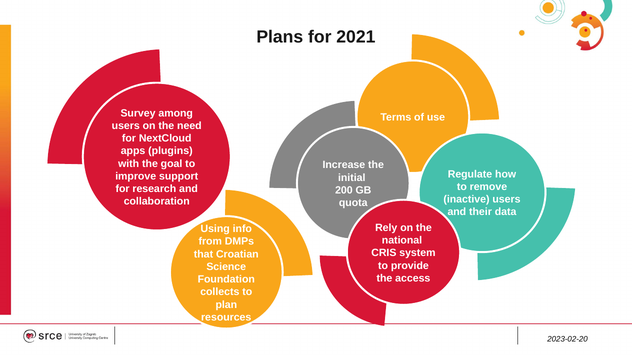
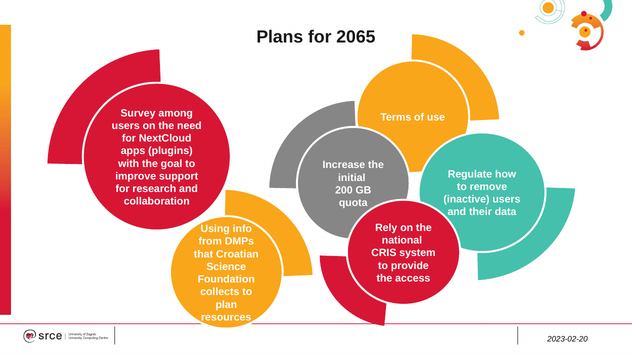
2021: 2021 -> 2065
